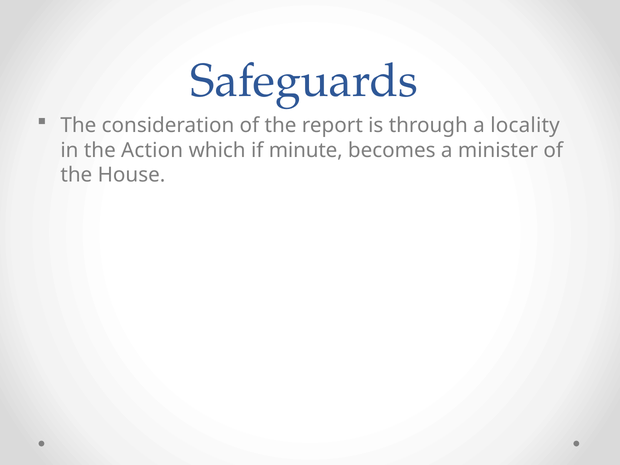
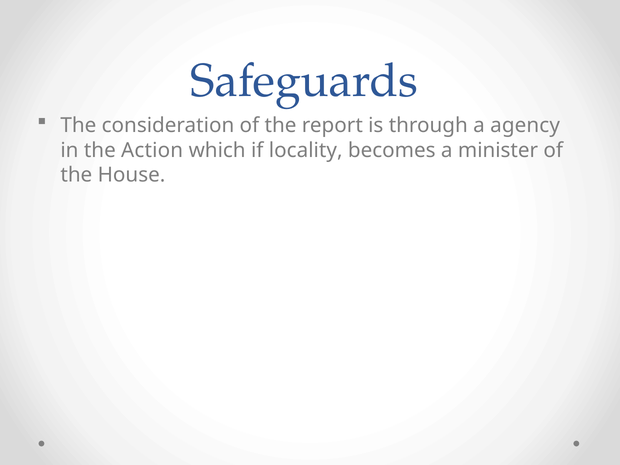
locality: locality -> agency
minute: minute -> locality
